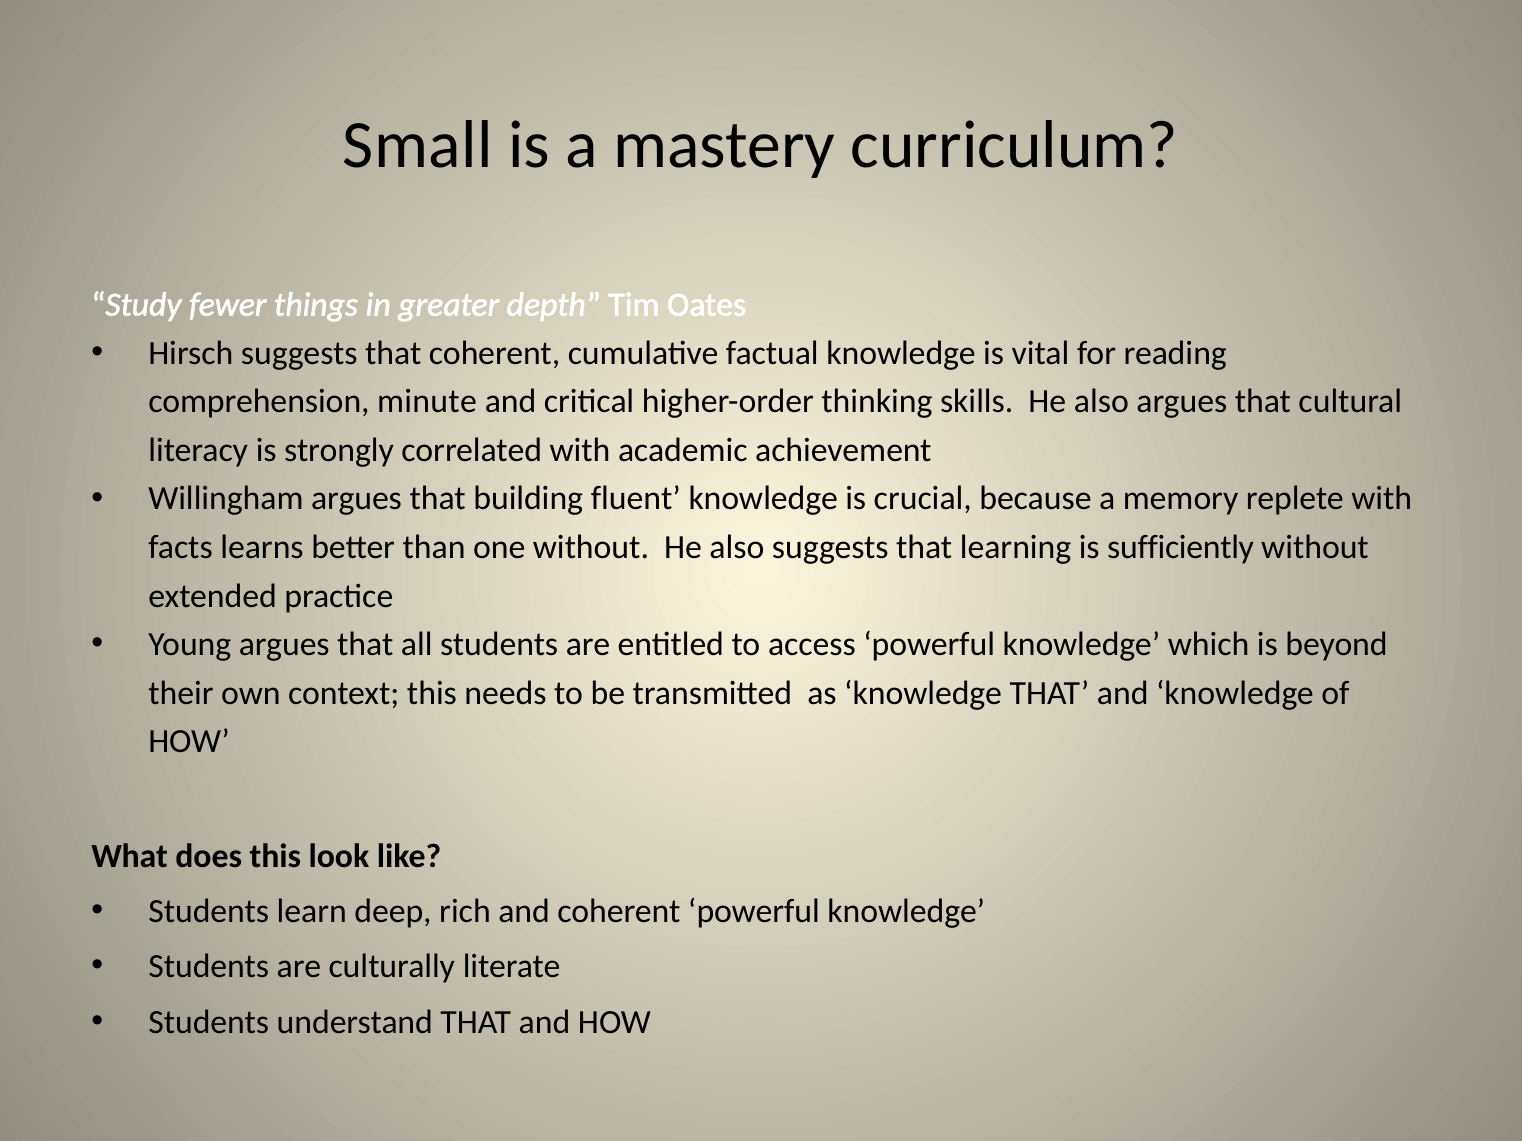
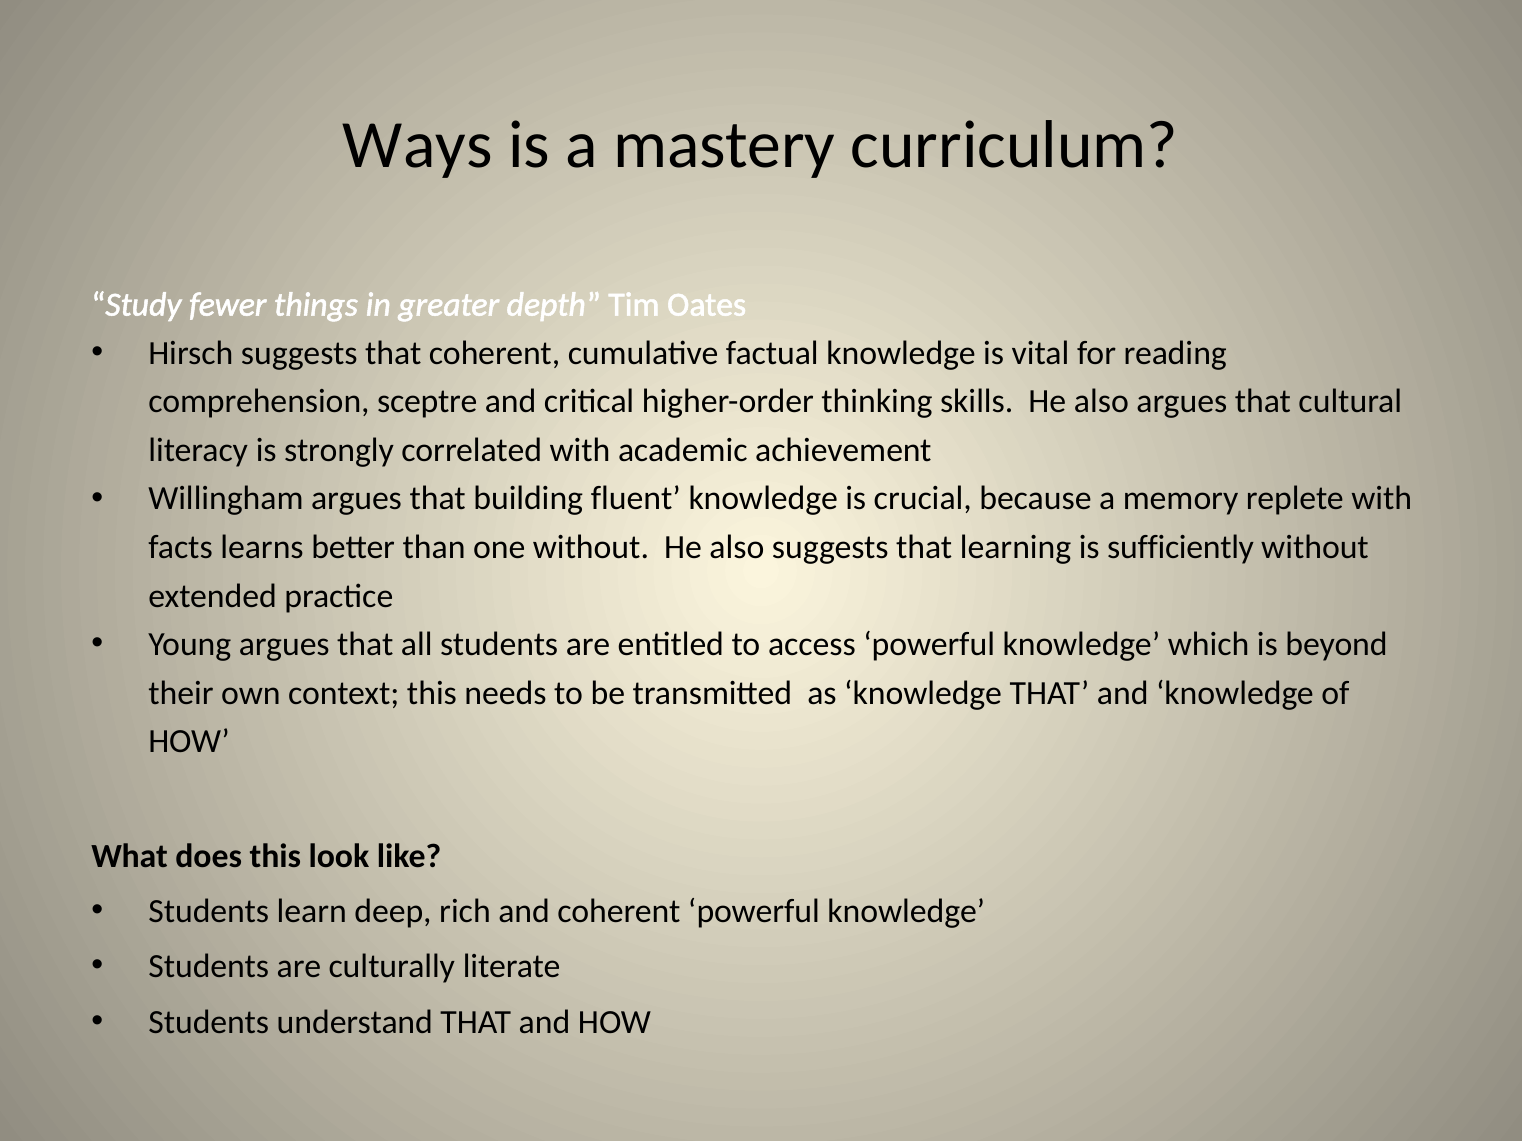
Small: Small -> Ways
minute: minute -> sceptre
